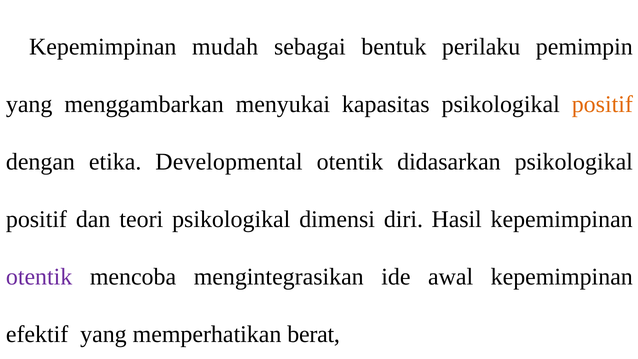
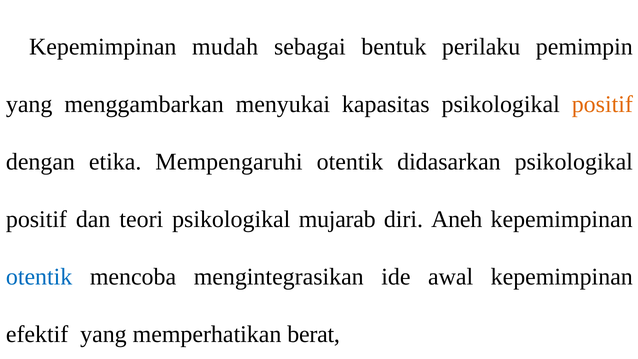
Developmental: Developmental -> Mempengaruhi
dimensi: dimensi -> mujarab
Hasil: Hasil -> Aneh
otentik at (39, 277) colour: purple -> blue
